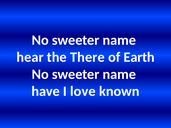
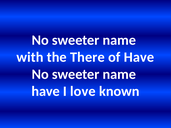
hear: hear -> with
of Earth: Earth -> Have
